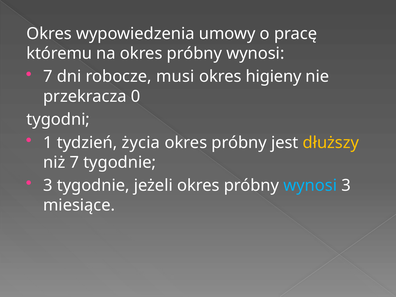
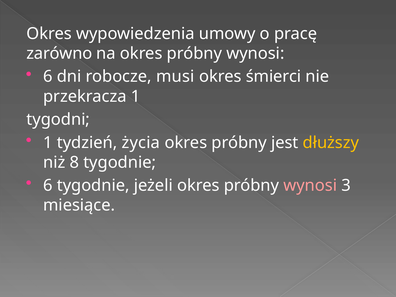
któremu: któremu -> zarówno
7 at (48, 77): 7 -> 6
higieny: higieny -> śmierci
przekracza 0: 0 -> 1
niż 7: 7 -> 8
3 at (48, 185): 3 -> 6
wynosi at (310, 185) colour: light blue -> pink
